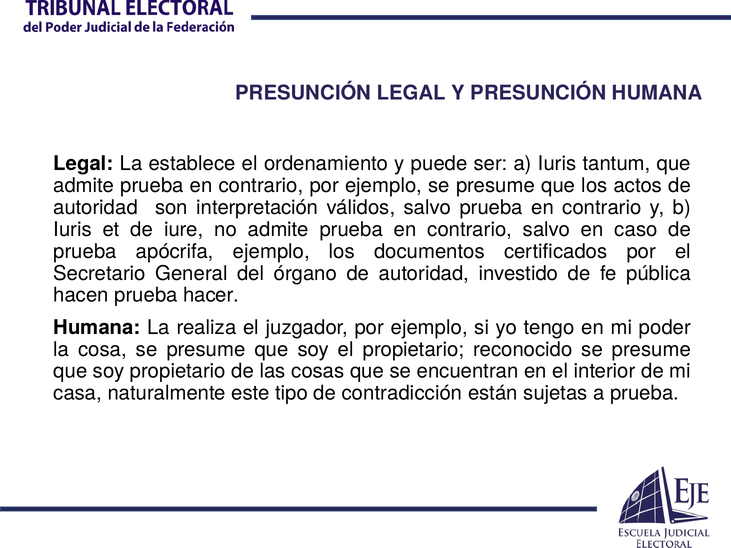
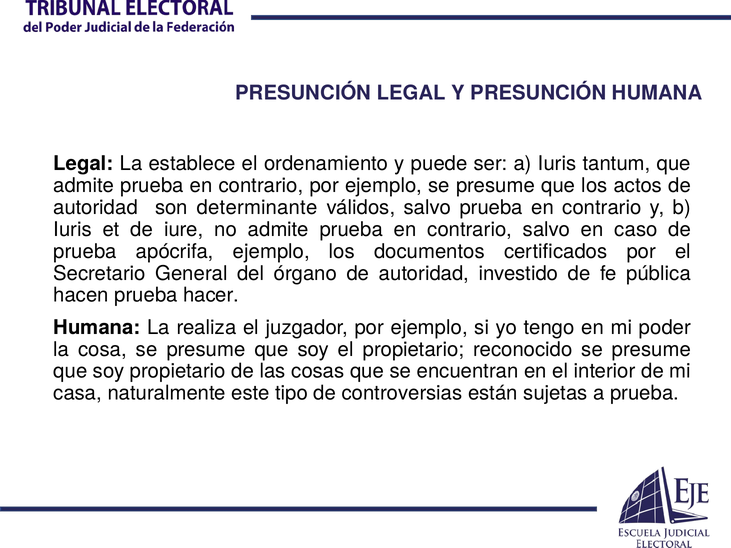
interpretación: interpretación -> determinante
contradicción: contradicción -> controversias
